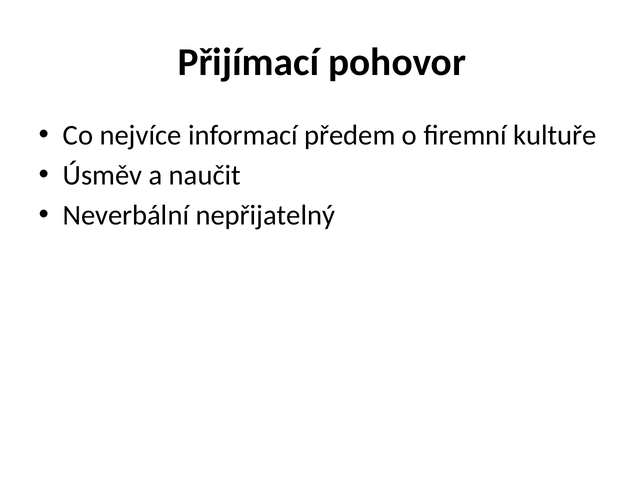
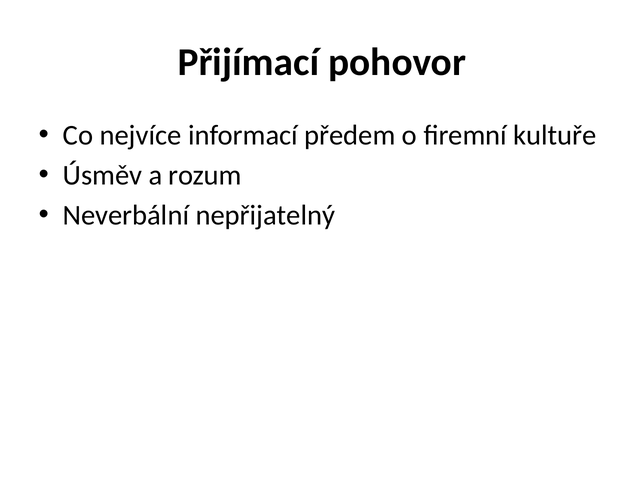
naučit: naučit -> rozum
